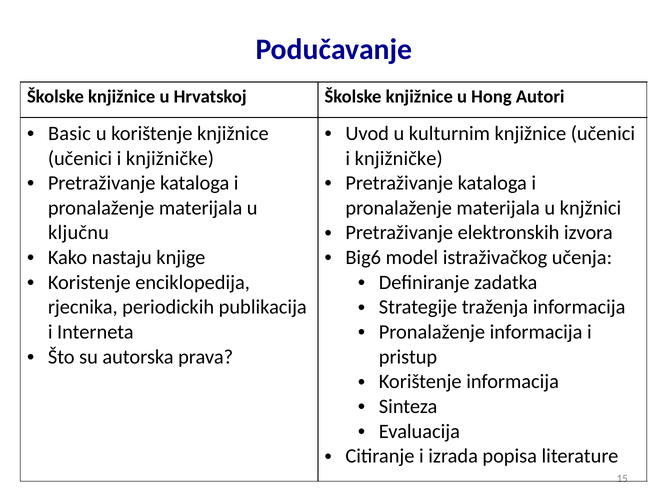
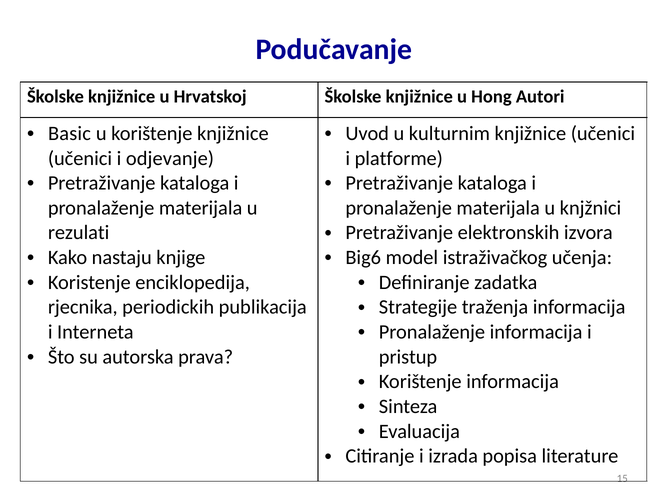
knjižničke at (170, 158): knjižničke -> odjevanje
knjižničke at (399, 158): knjižničke -> platforme
ključnu: ključnu -> rezulati
